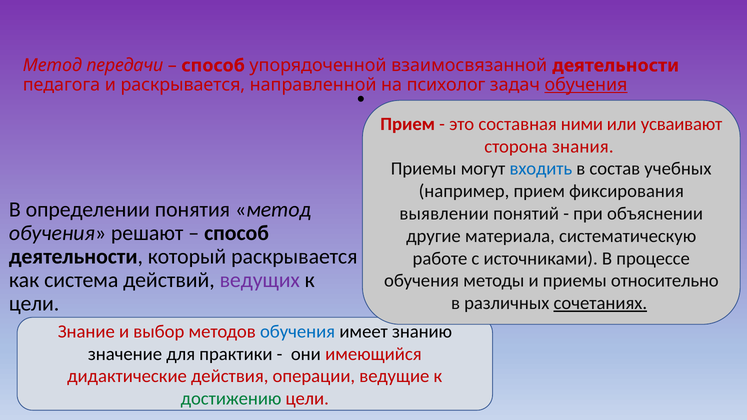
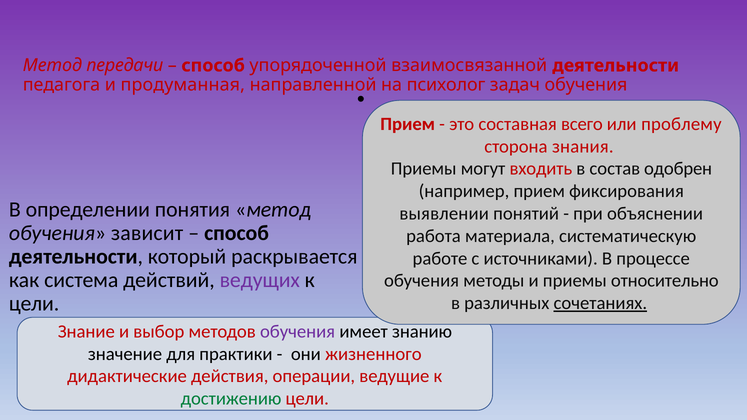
и раскрывается: раскрывается -> продуманная
обучения at (586, 85) underline: present -> none
ними: ними -> всего
усваивают: усваивают -> проблему
входить colour: blue -> red
учебных: учебных -> одобрен
решают: решают -> зависит
другие: другие -> работа
обучения at (298, 332) colour: blue -> purple
имеющийся: имеющийся -> жизненного
